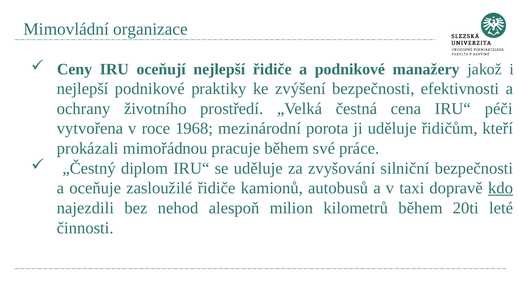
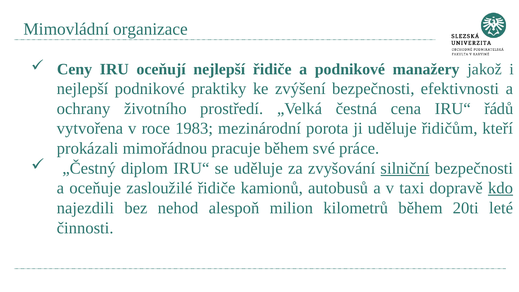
péči: péči -> řádů
1968: 1968 -> 1983
silniční underline: none -> present
